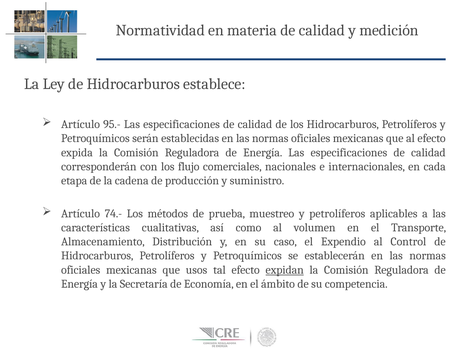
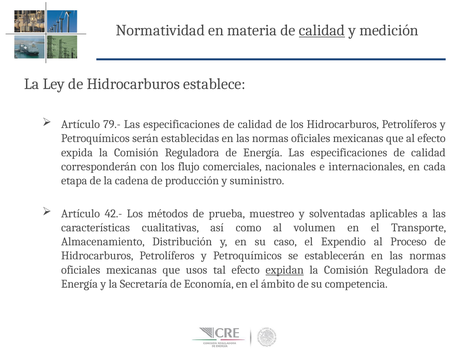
calidad at (322, 30) underline: none -> present
95.-: 95.- -> 79.-
74.-: 74.- -> 42.-
y petrolíferos: petrolíferos -> solventadas
Control: Control -> Proceso
